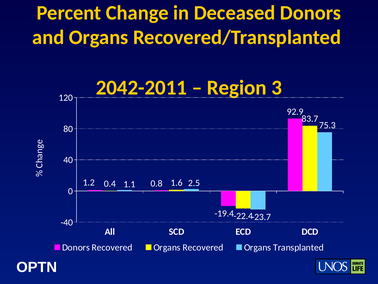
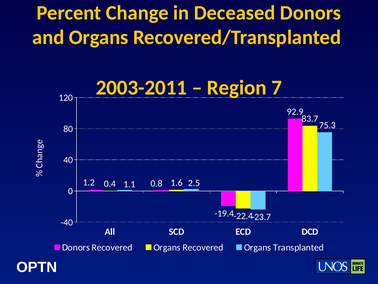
2042-2011: 2042-2011 -> 2003-2011
3: 3 -> 7
